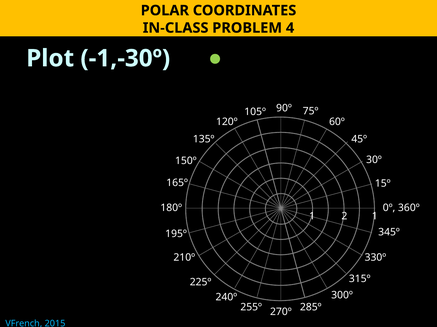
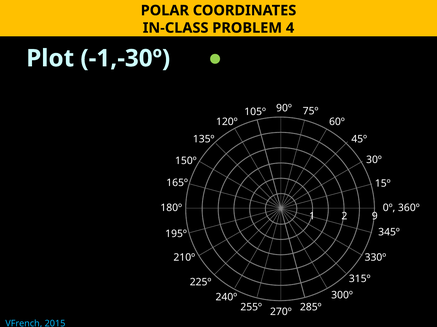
2 1: 1 -> 9
